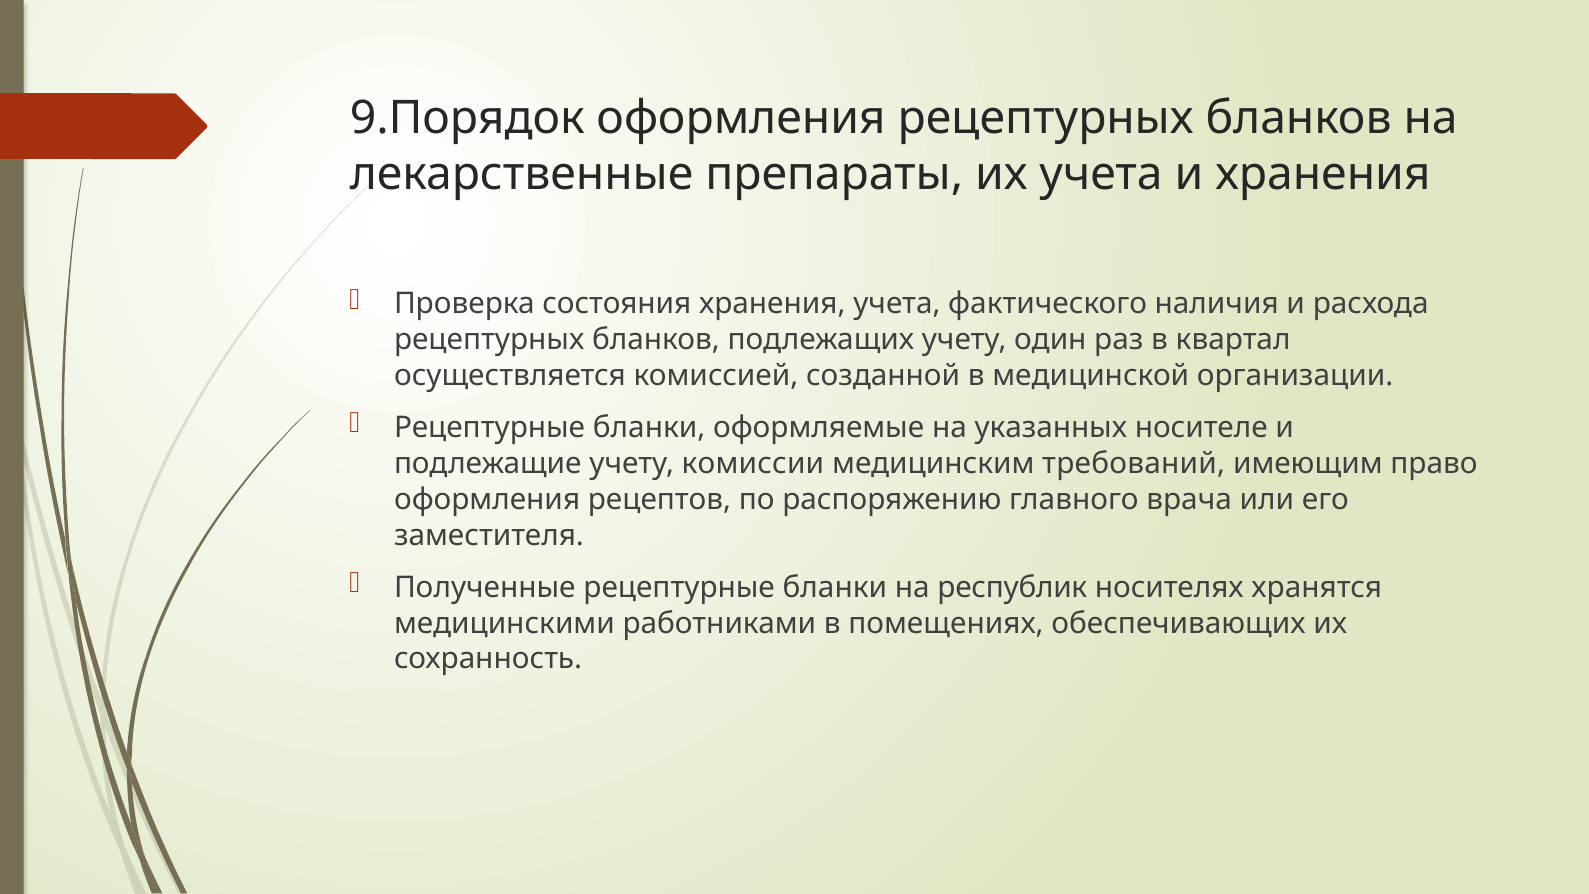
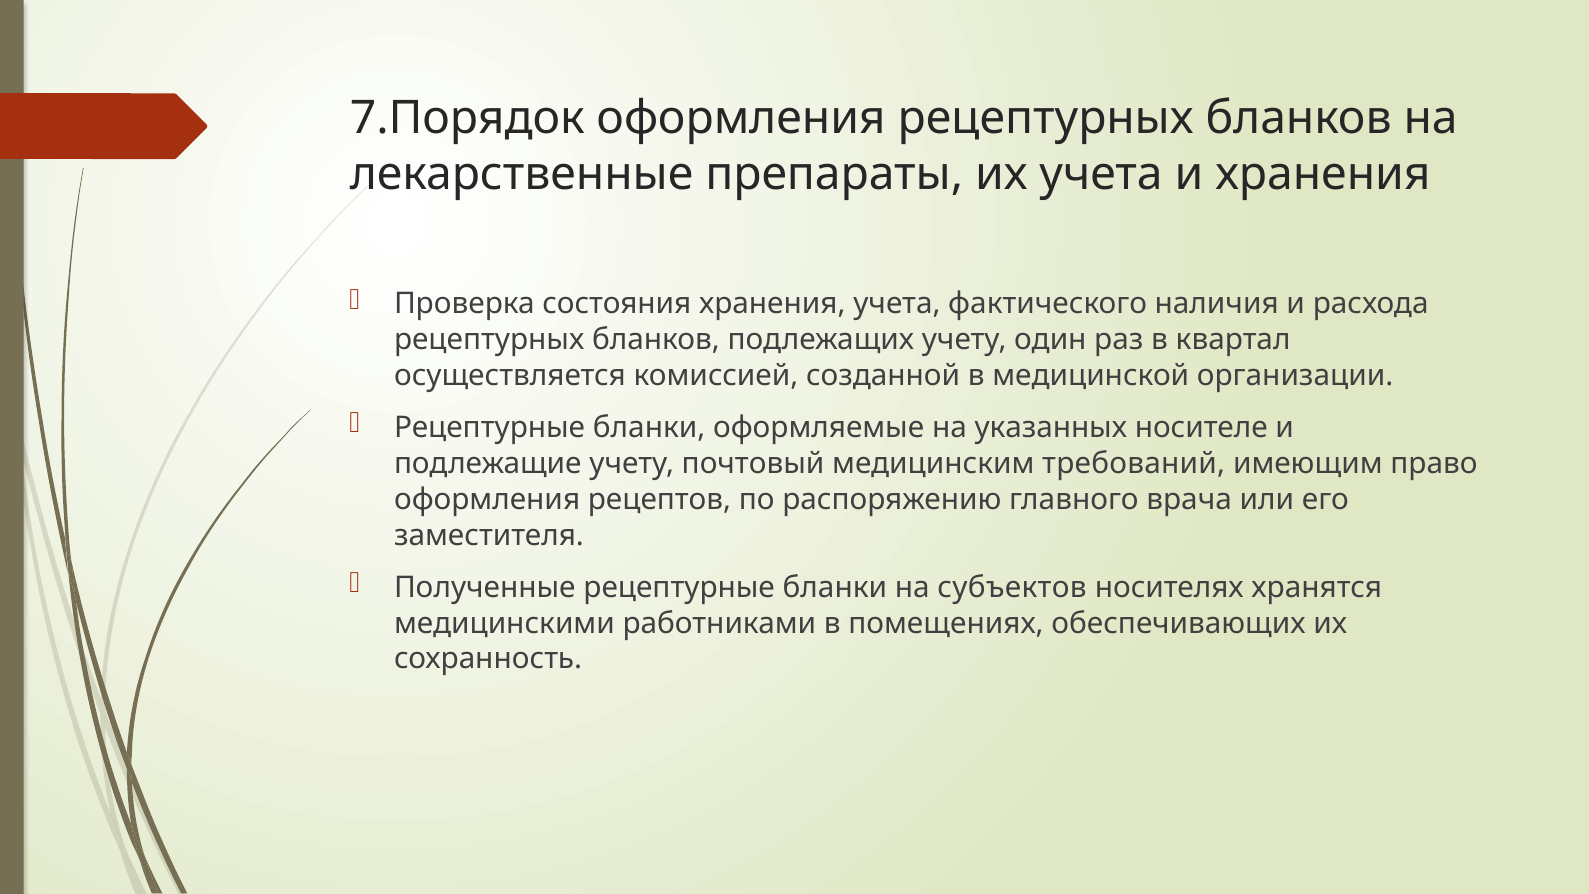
9.Порядок: 9.Порядок -> 7.Порядок
комиссии: комиссии -> почтовый
республик: республик -> субъектов
